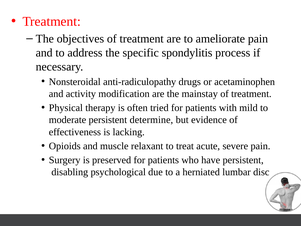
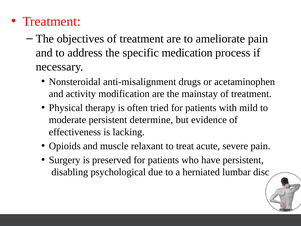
spondylitis: spondylitis -> medication
anti-radiculopathy: anti-radiculopathy -> anti-misalignment
